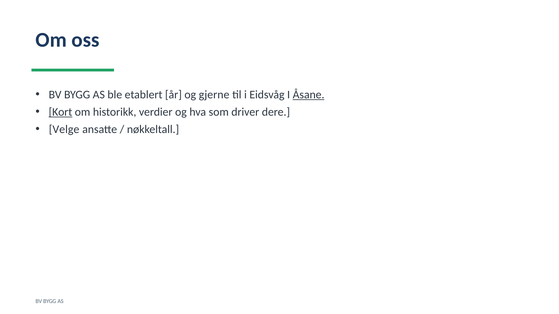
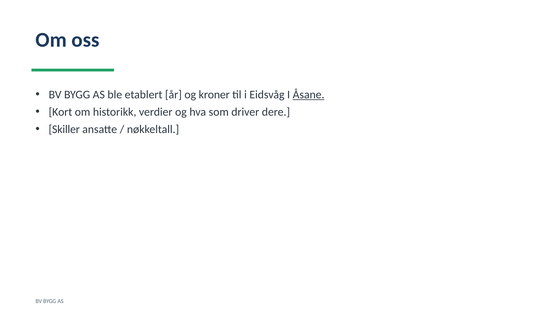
gjerne: gjerne -> kroner
Kort underline: present -> none
Velge: Velge -> Skiller
